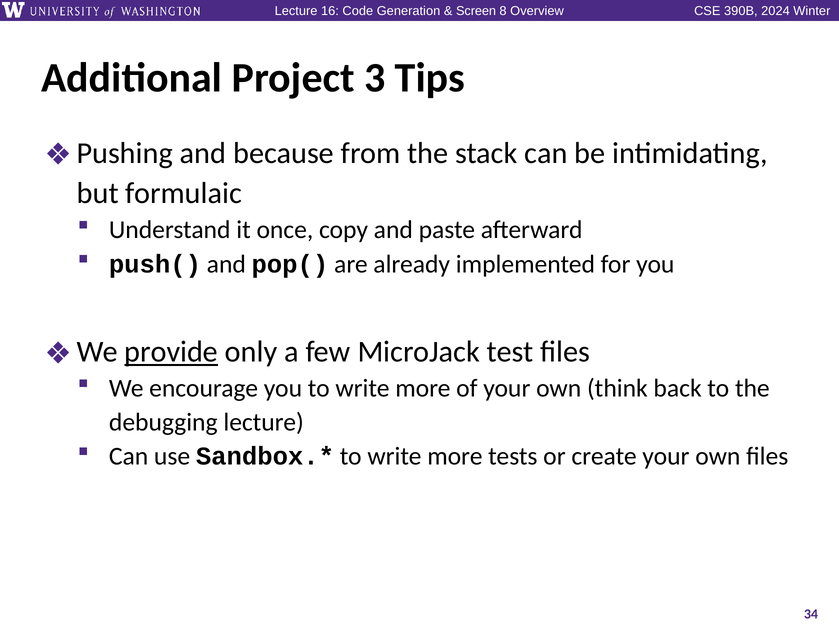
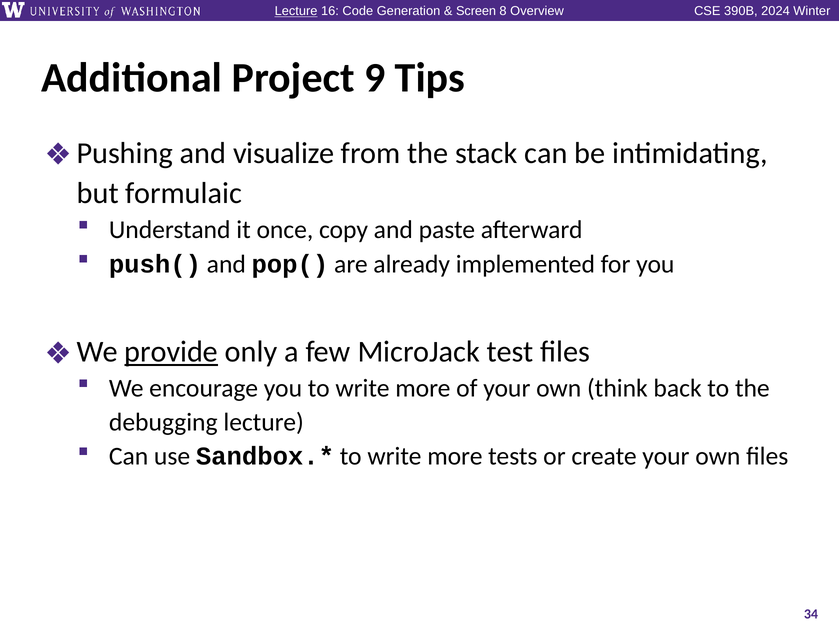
Lecture at (296, 11) underline: none -> present
3: 3 -> 9
because: because -> visualize
